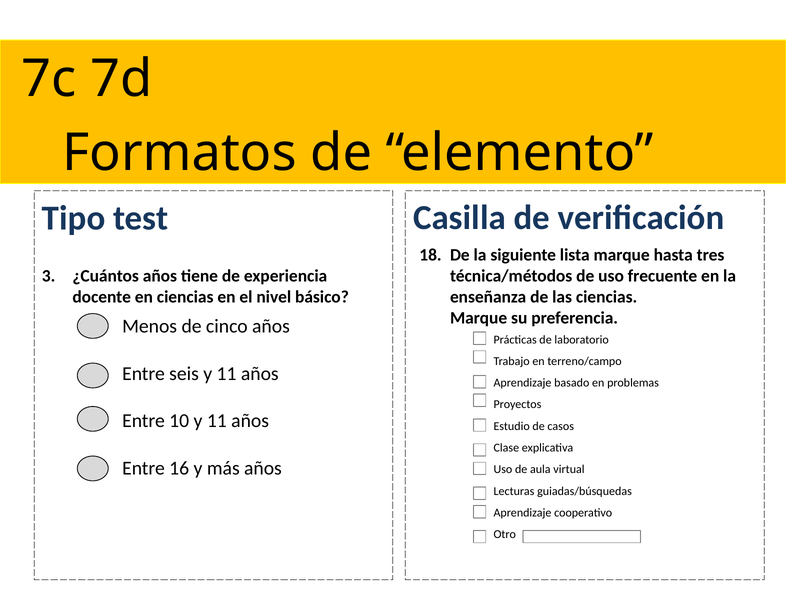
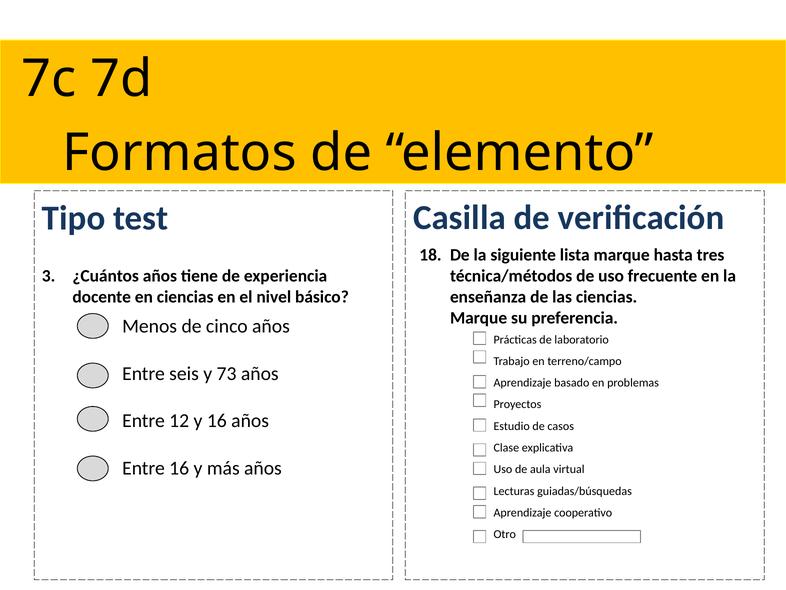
seis y 11: 11 -> 73
10: 10 -> 12
11 at (217, 420): 11 -> 16
